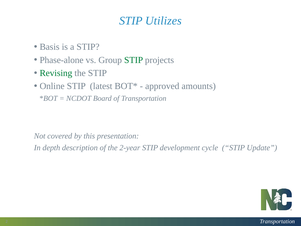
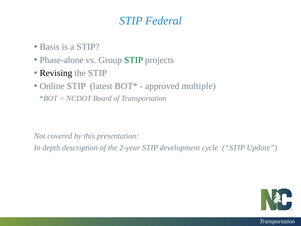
Utilizes: Utilizes -> Federal
Revising colour: green -> black
amounts: amounts -> multiple
